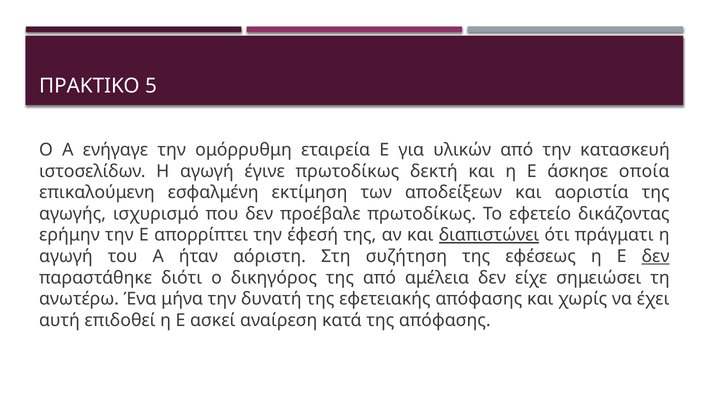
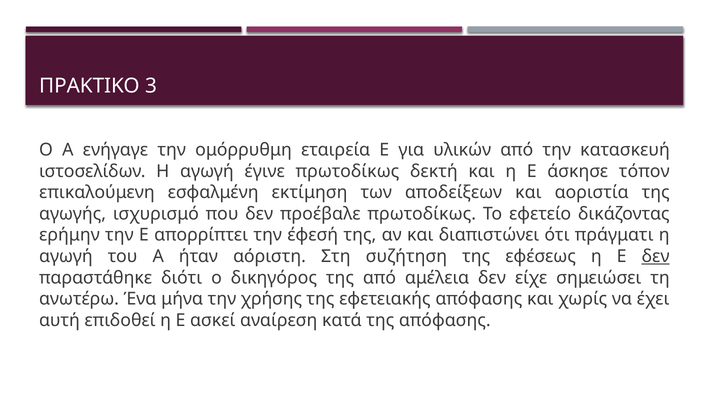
5: 5 -> 3
οποία: οποία -> τόπον
διαπιστώνει underline: present -> none
δυνατή: δυνατή -> χρήσης
